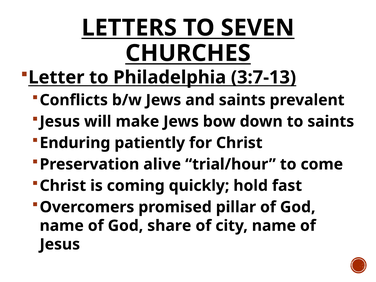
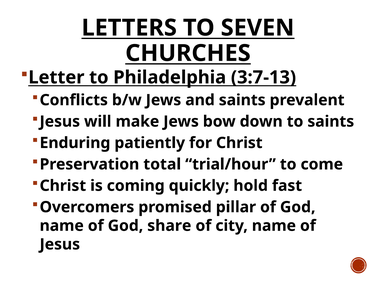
alive: alive -> total
